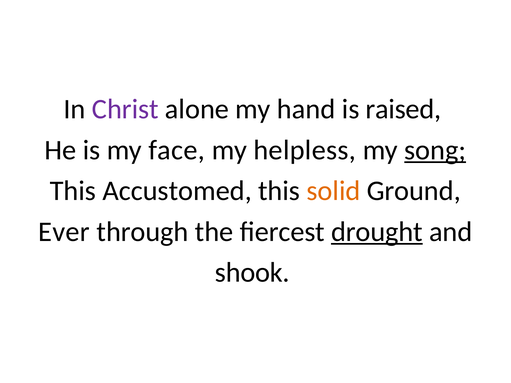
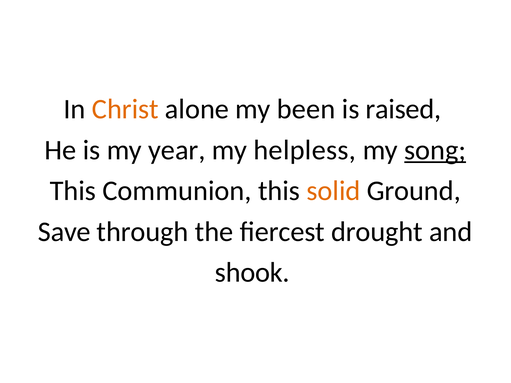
Christ colour: purple -> orange
hand: hand -> been
face: face -> year
Accustomed: Accustomed -> Communion
Ever: Ever -> Save
drought underline: present -> none
